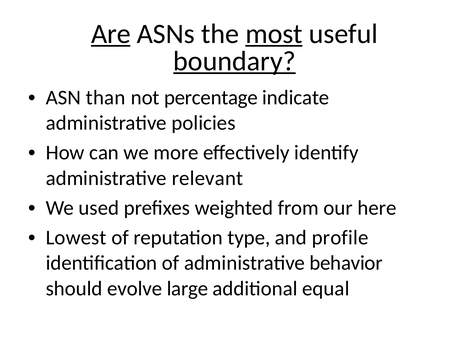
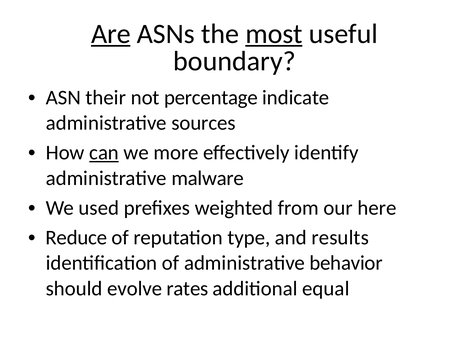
boundary underline: present -> none
than: than -> their
policies: policies -> sources
can underline: none -> present
relevant: relevant -> malware
Lowest: Lowest -> Reduce
profile: profile -> results
large: large -> rates
